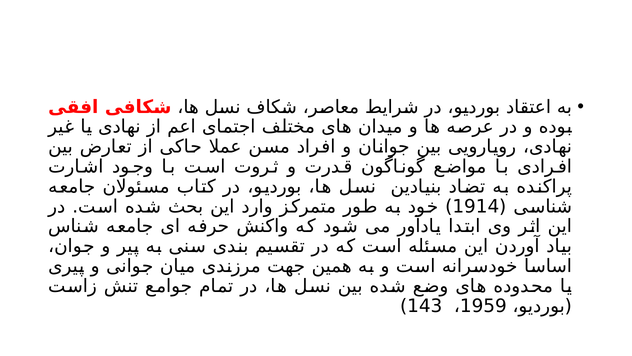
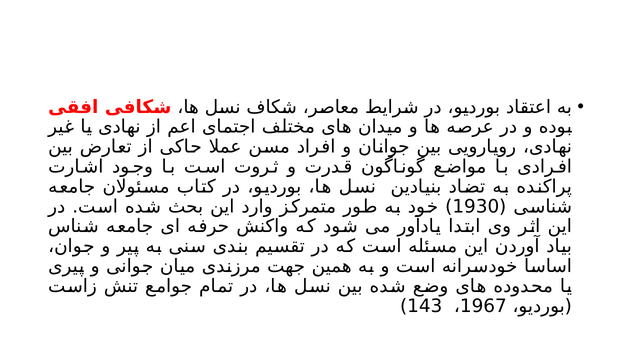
1914: 1914 -> 1930
1959: 1959 -> 1967
